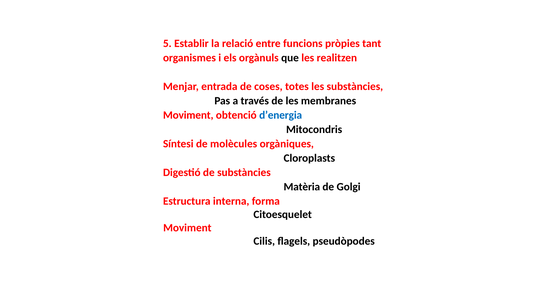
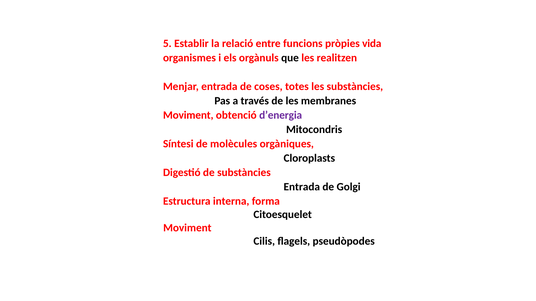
tant: tant -> vida
d’energia colour: blue -> purple
Matèria at (302, 187): Matèria -> Entrada
